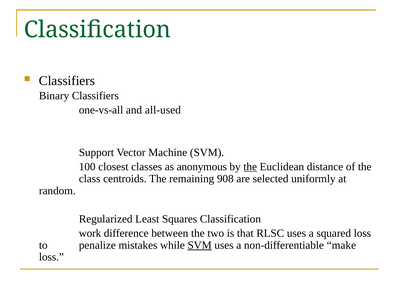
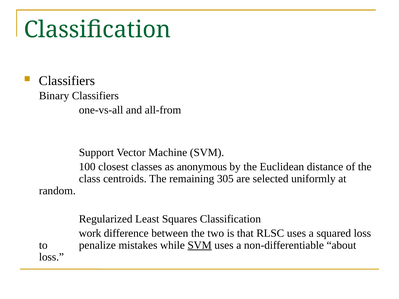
all-used: all-used -> all-from
the at (250, 167) underline: present -> none
908: 908 -> 305
make: make -> about
